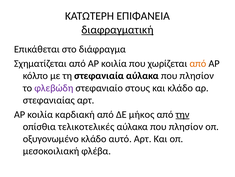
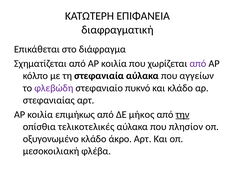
διαφραγματική underline: present -> none
από at (198, 63) colour: orange -> purple
στεφανιαία αύλακα που πλησίον: πλησίον -> αγγείων
στους: στους -> πυκνό
καρδιακή: καρδιακή -> επιμήκως
αυτό: αυτό -> άκρο
